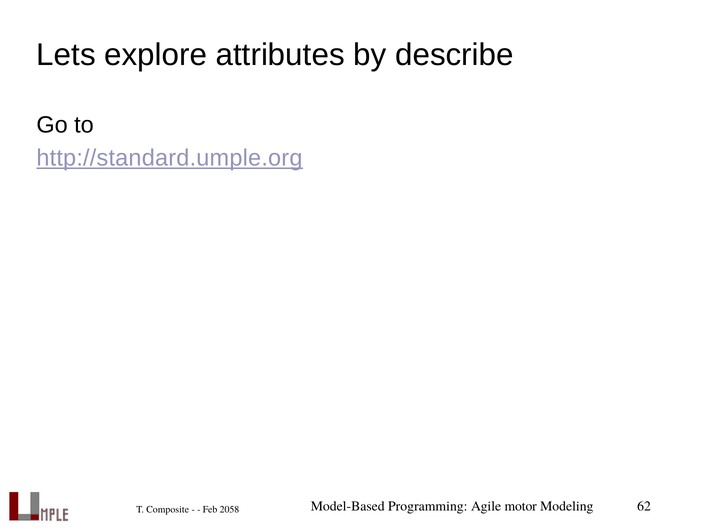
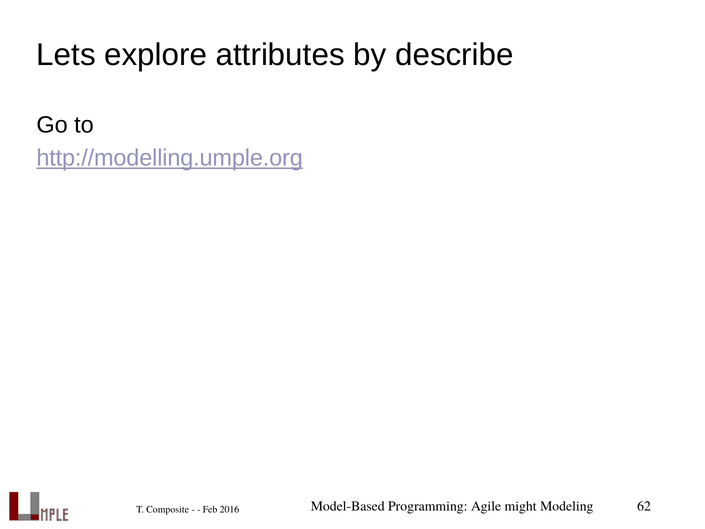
http://standard.umple.org: http://standard.umple.org -> http://modelling.umple.org
2058: 2058 -> 2016
motor: motor -> might
